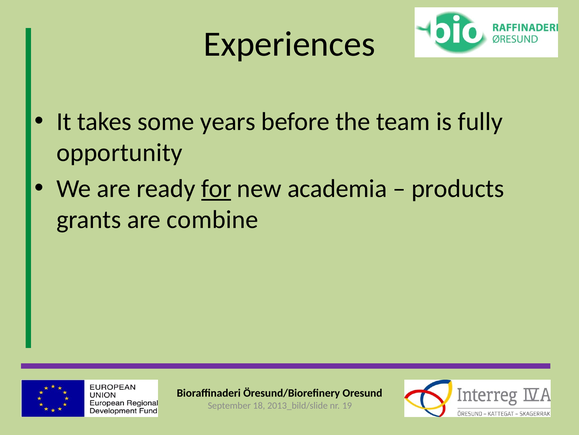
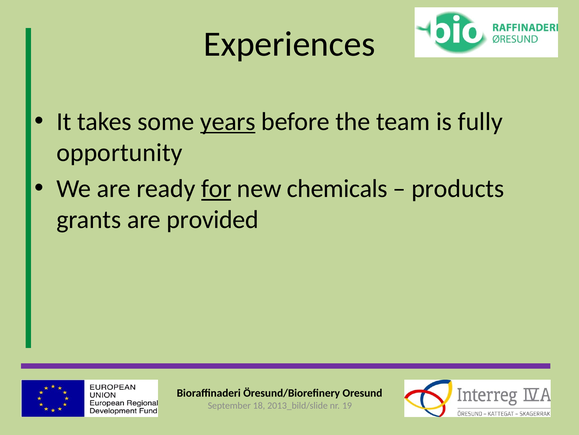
years underline: none -> present
academia: academia -> chemicals
combine: combine -> provided
